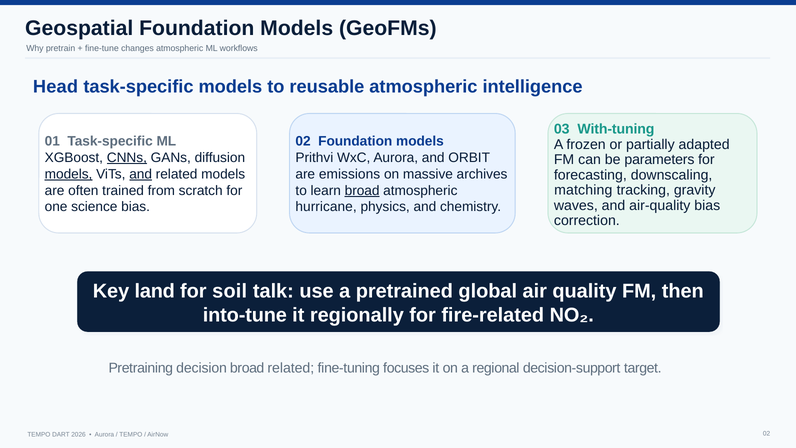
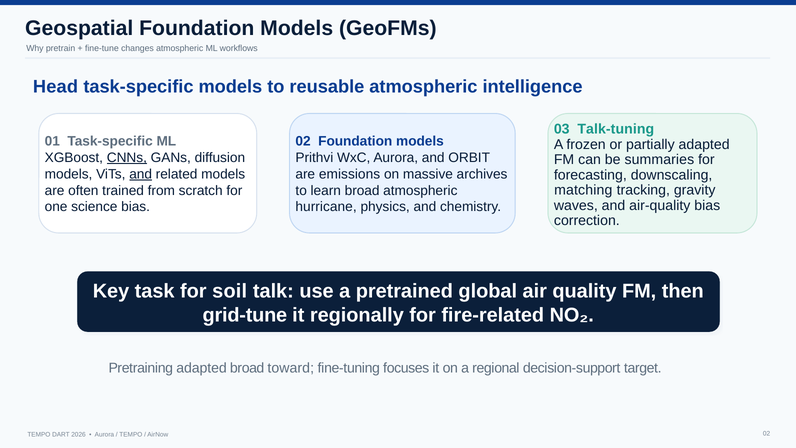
With-tuning: With-tuning -> Talk-tuning
parameters: parameters -> summaries
models at (69, 174) underline: present -> none
broad at (362, 190) underline: present -> none
land: land -> task
into-tune: into-tune -> grid-tune
Pretraining decision: decision -> adapted
broad related: related -> toward
